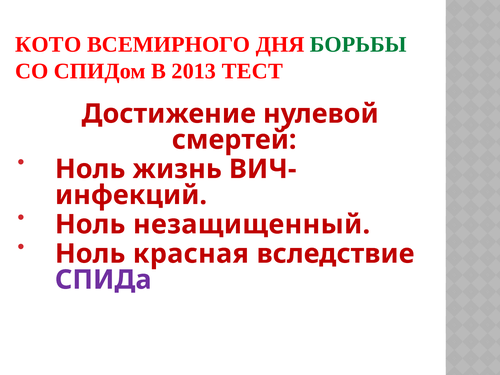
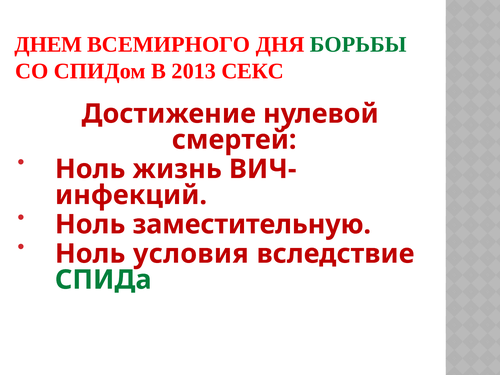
КОТО: КОТО -> ДНЕМ
ТЕСТ: ТЕСТ -> СЕКС
незащищенный: незащищенный -> заместительную
красная: красная -> условия
СПИДа colour: purple -> green
